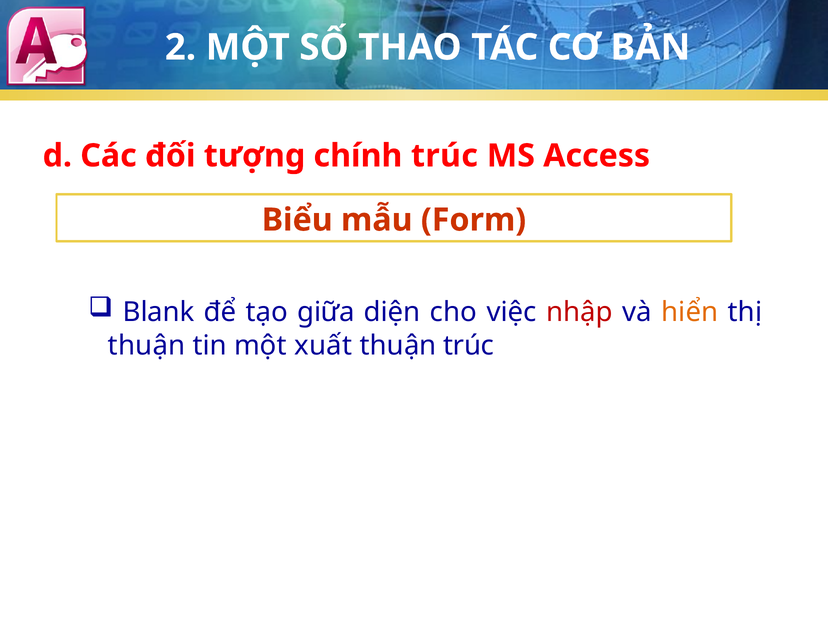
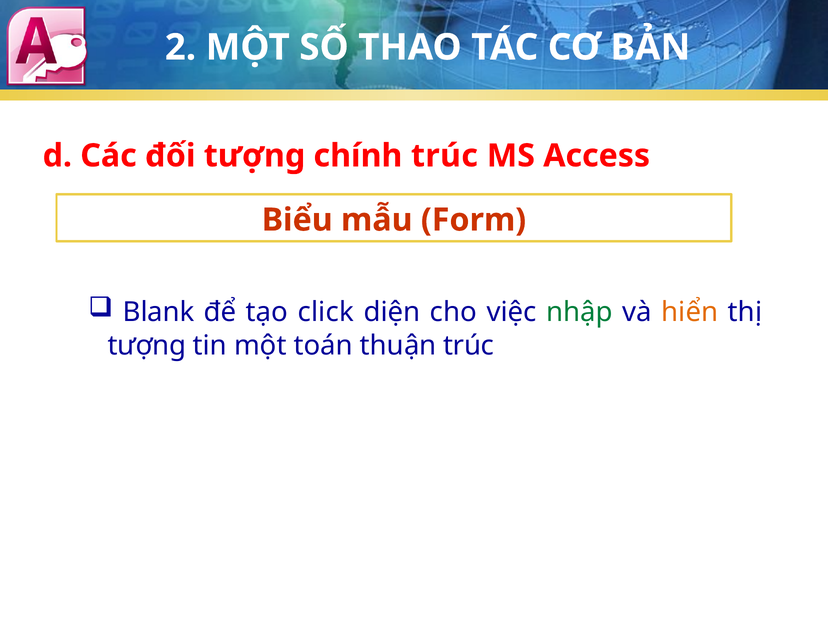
giữa: giữa -> click
nhập colour: red -> green
thuận at (147, 345): thuận -> tượng
xuất: xuất -> toán
